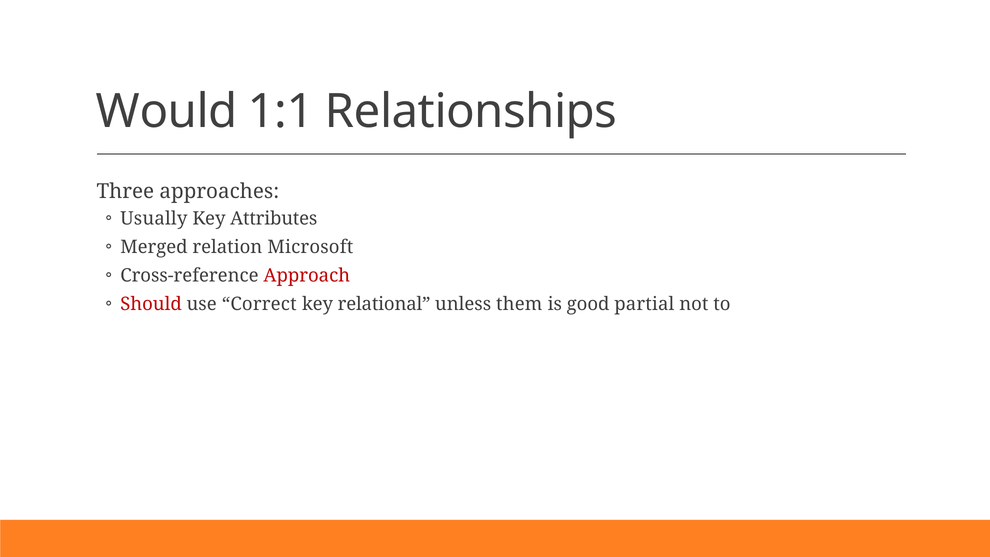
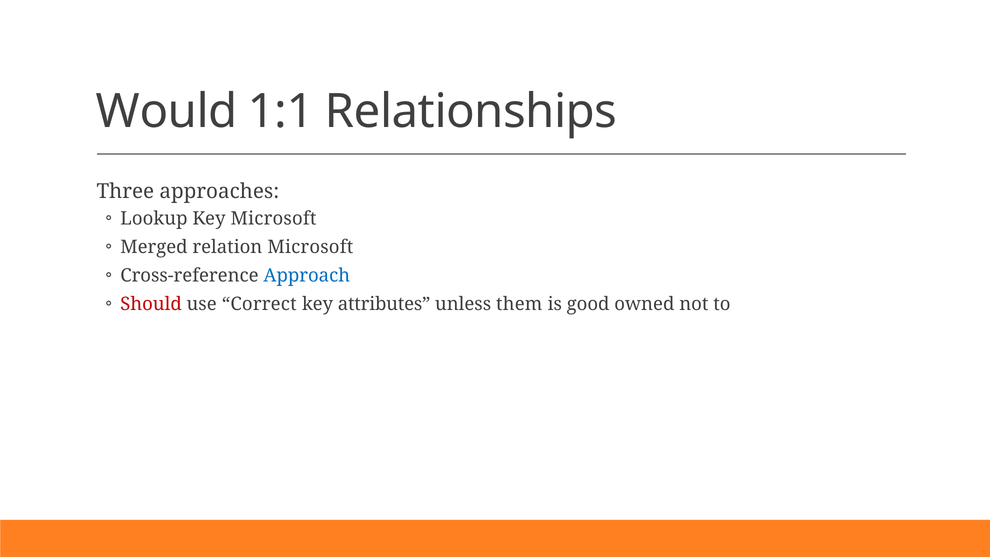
Usually: Usually -> Lookup
Key Attributes: Attributes -> Microsoft
Approach colour: red -> blue
relational: relational -> attributes
partial: partial -> owned
